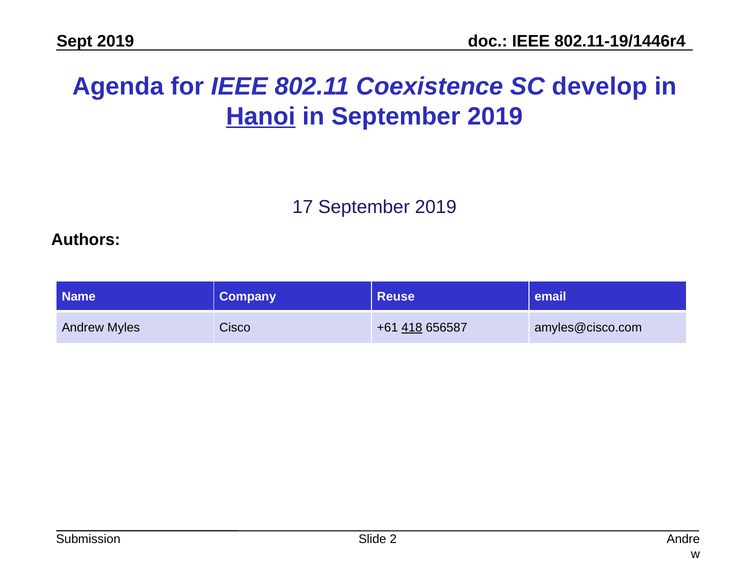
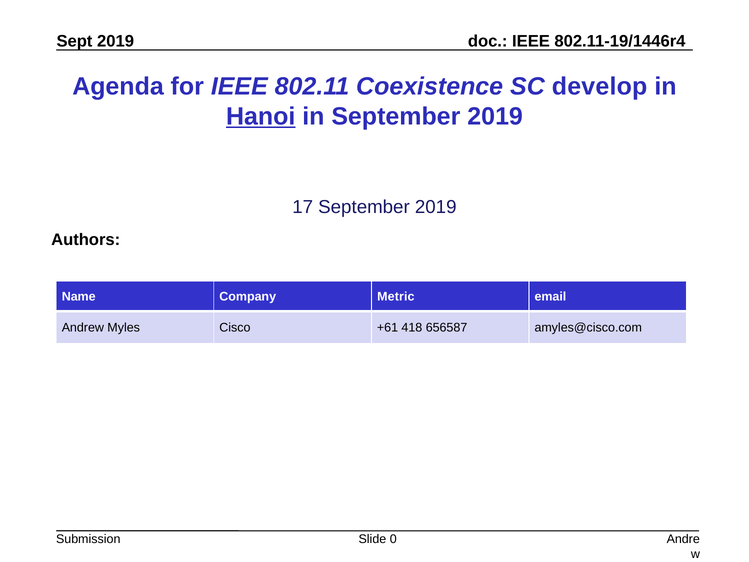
Reuse: Reuse -> Metric
418 underline: present -> none
2: 2 -> 0
